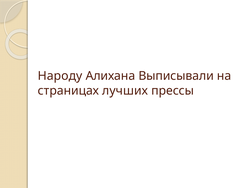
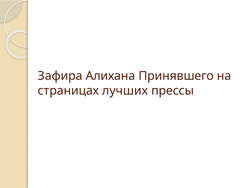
Народу: Народу -> Зафира
Выписывали: Выписывали -> Принявшего
